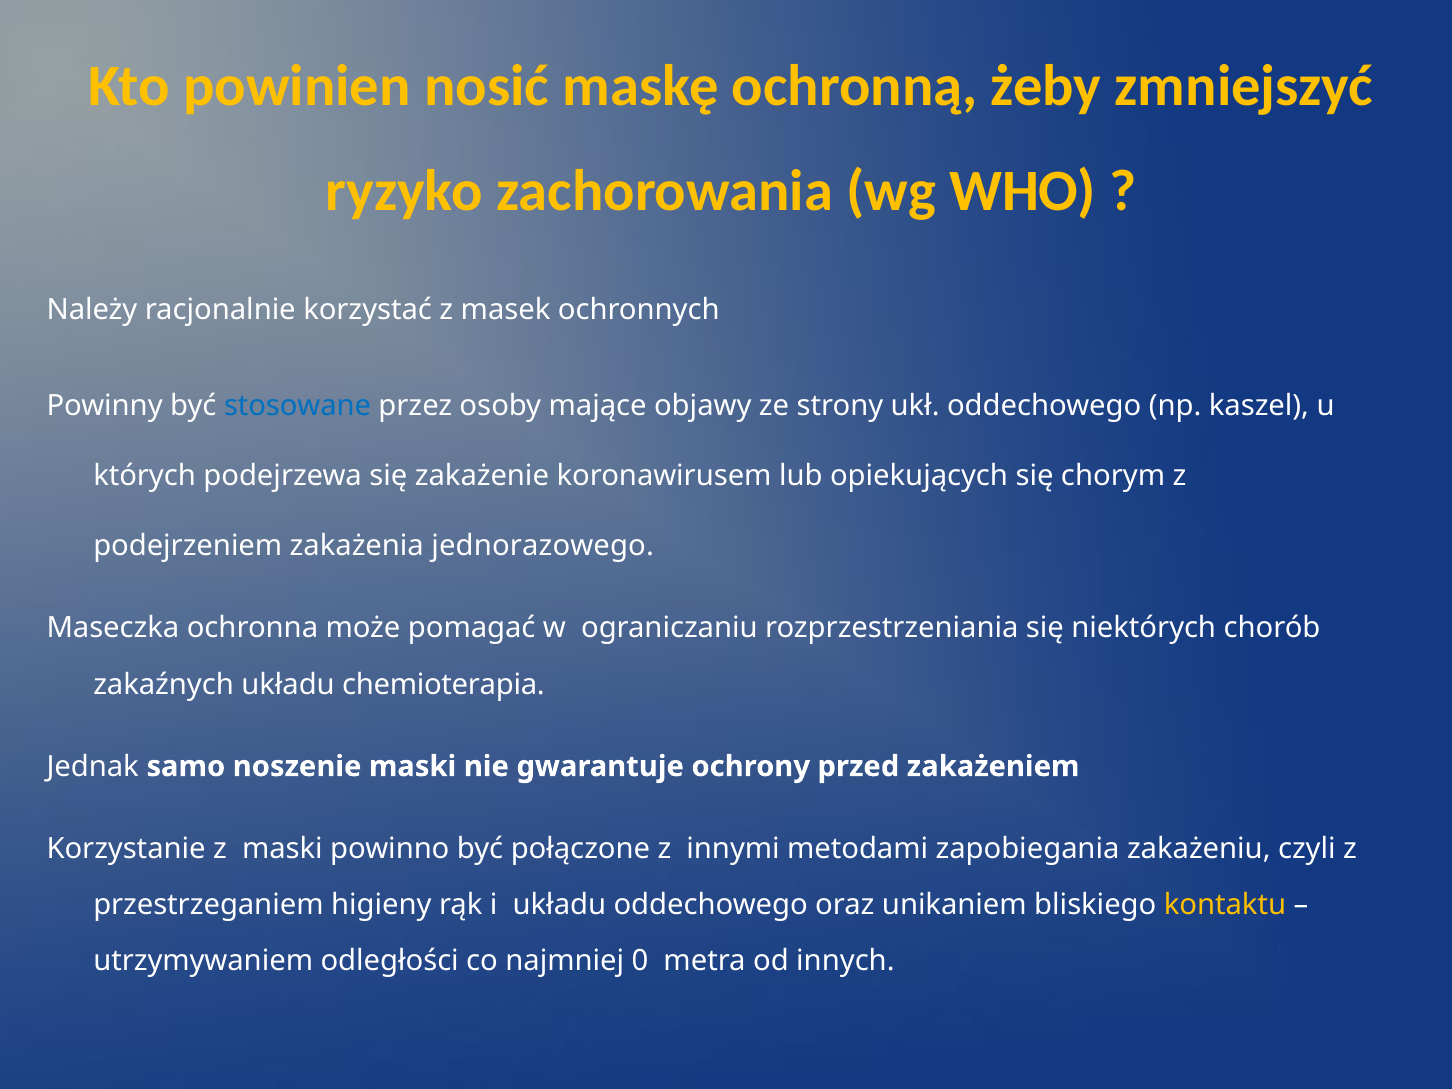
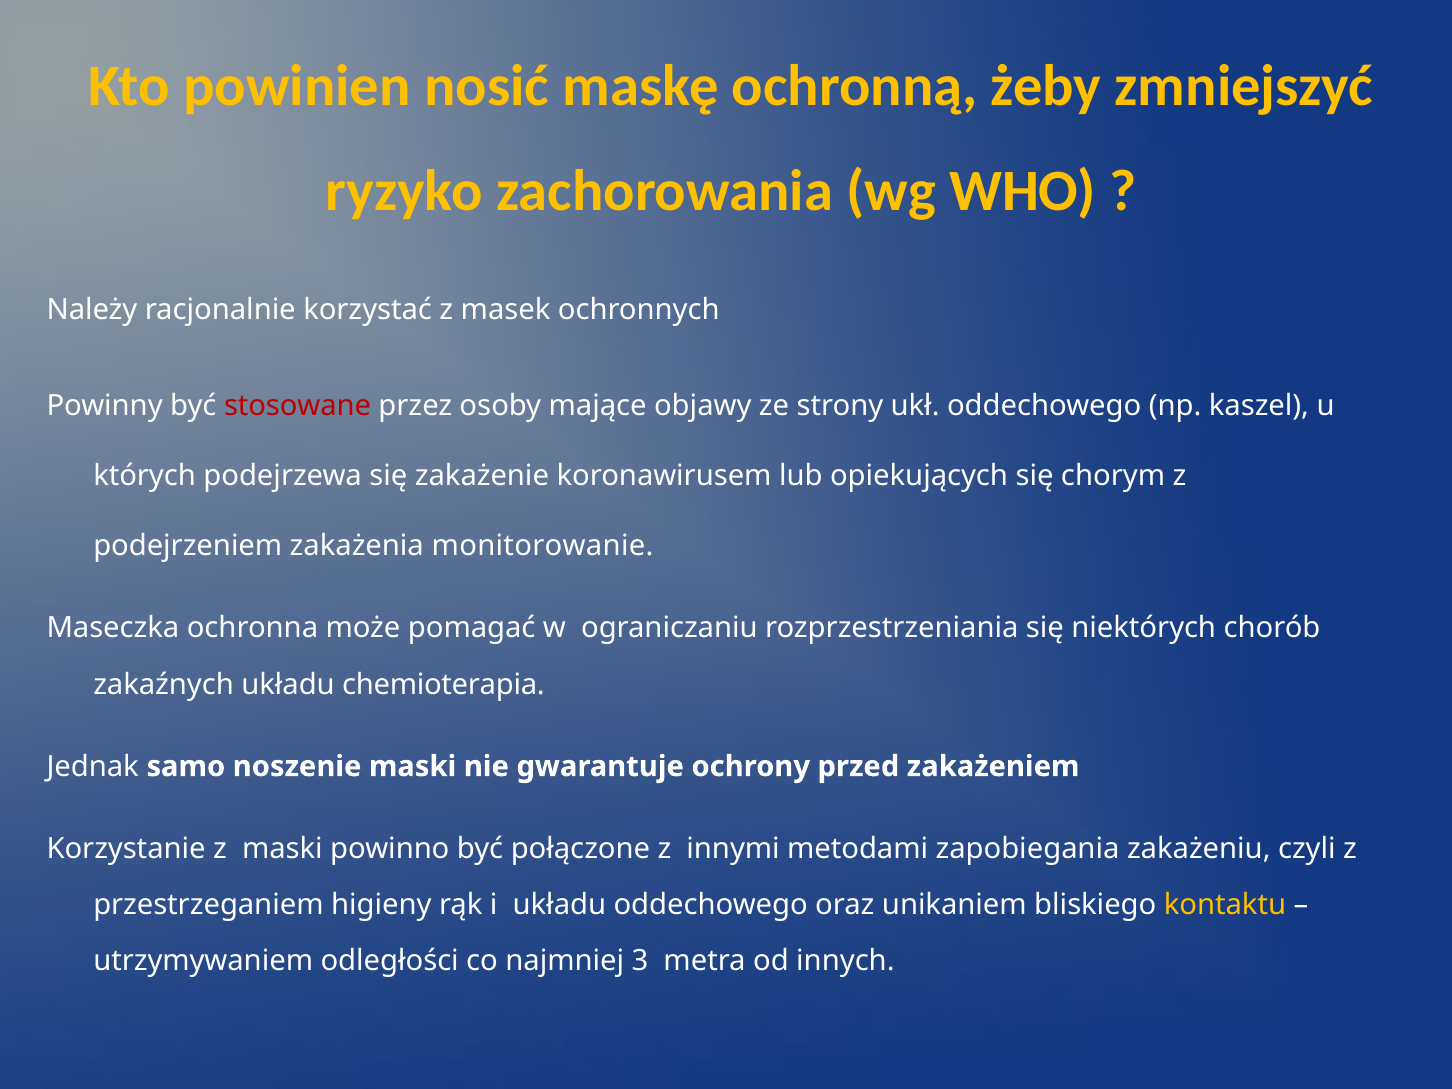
stosowane colour: blue -> red
jednorazowego: jednorazowego -> monitorowanie
0: 0 -> 3
